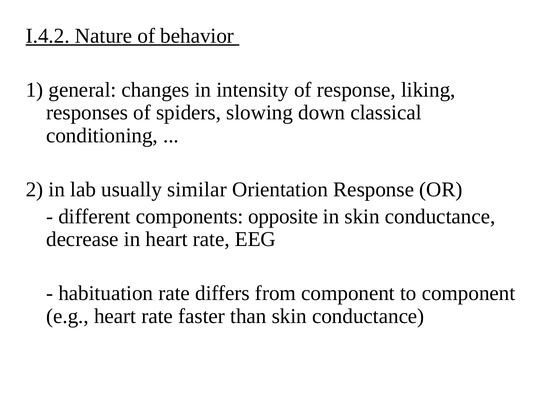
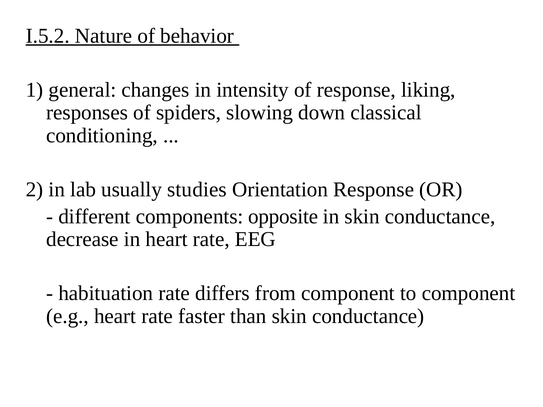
I.4.2: I.4.2 -> I.5.2
similar: similar -> studies
